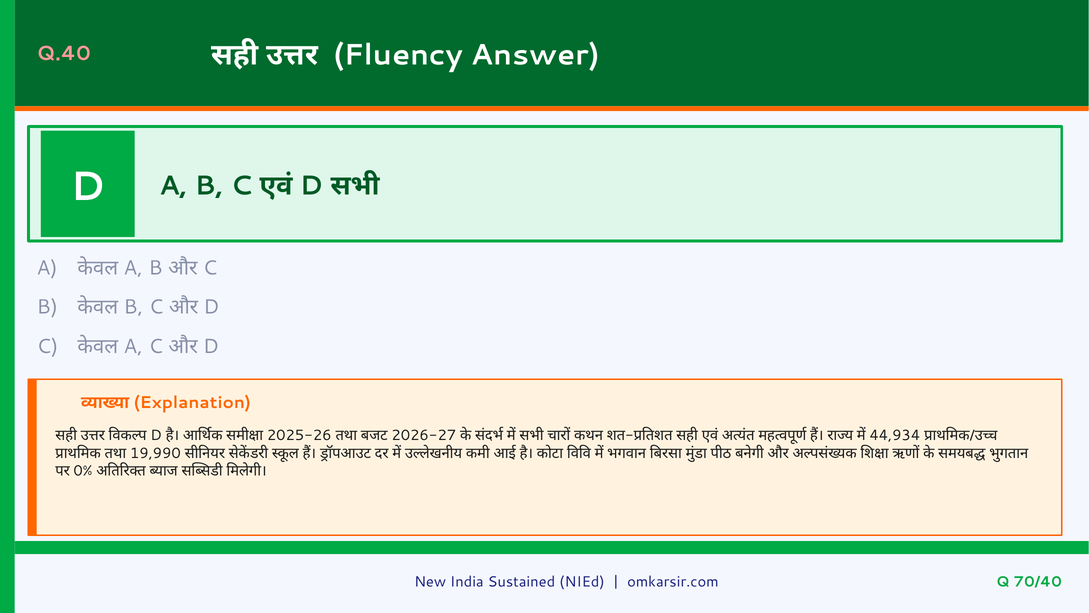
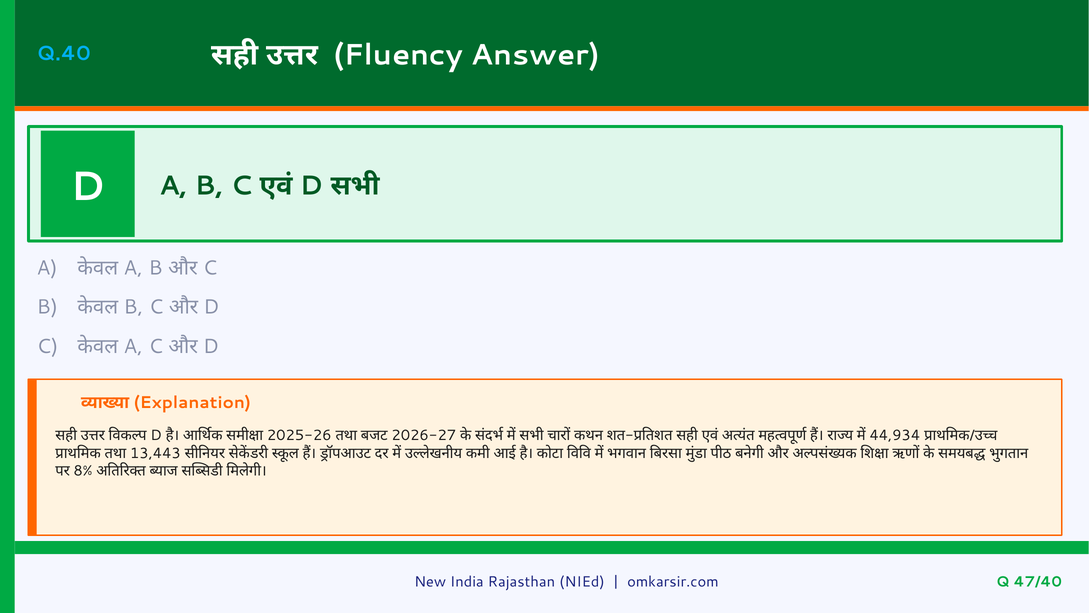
Q.40 colour: pink -> light blue
19,990: 19,990 -> 13,443
0%: 0% -> 8%
Sustained: Sustained -> Rajasthan
70/40: 70/40 -> 47/40
